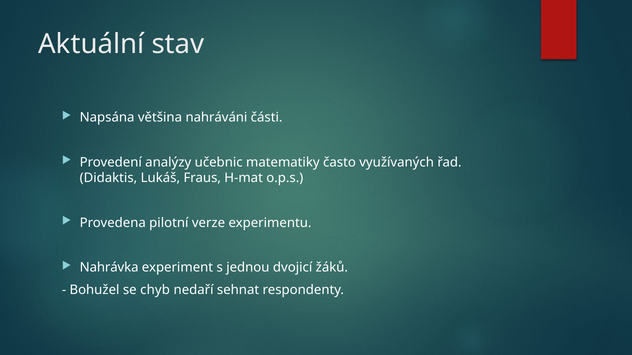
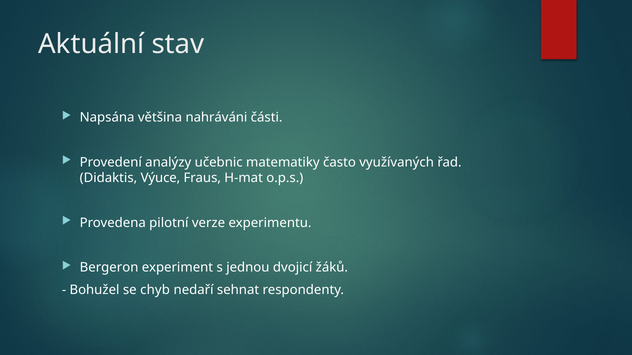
Lukáš: Lukáš -> Výuce
Nahrávka: Nahrávka -> Bergeron
